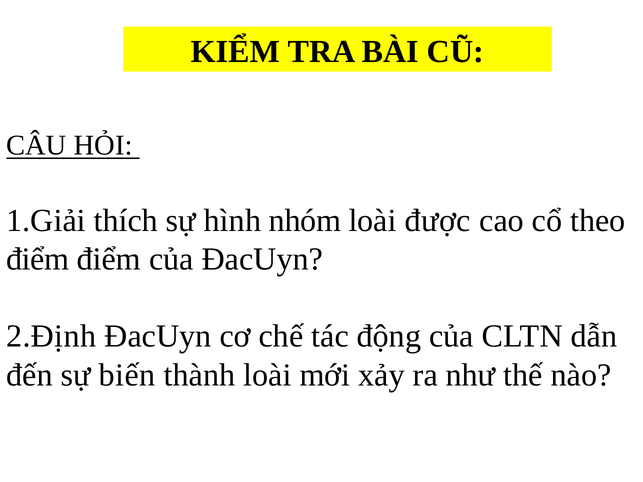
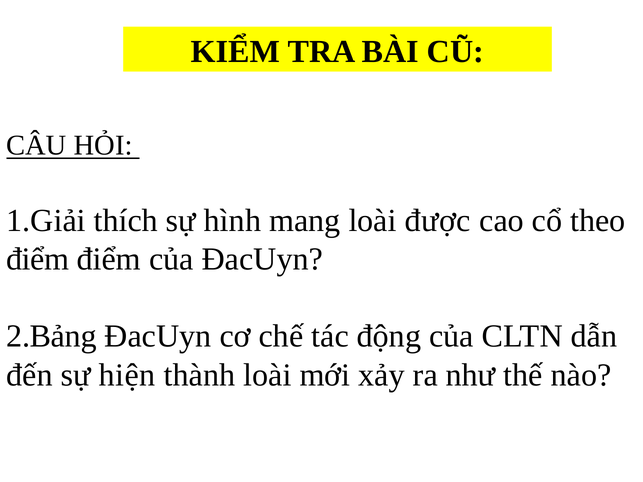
nhóm: nhóm -> mang
2.Định: 2.Định -> 2.Bảng
biến: biến -> hiện
